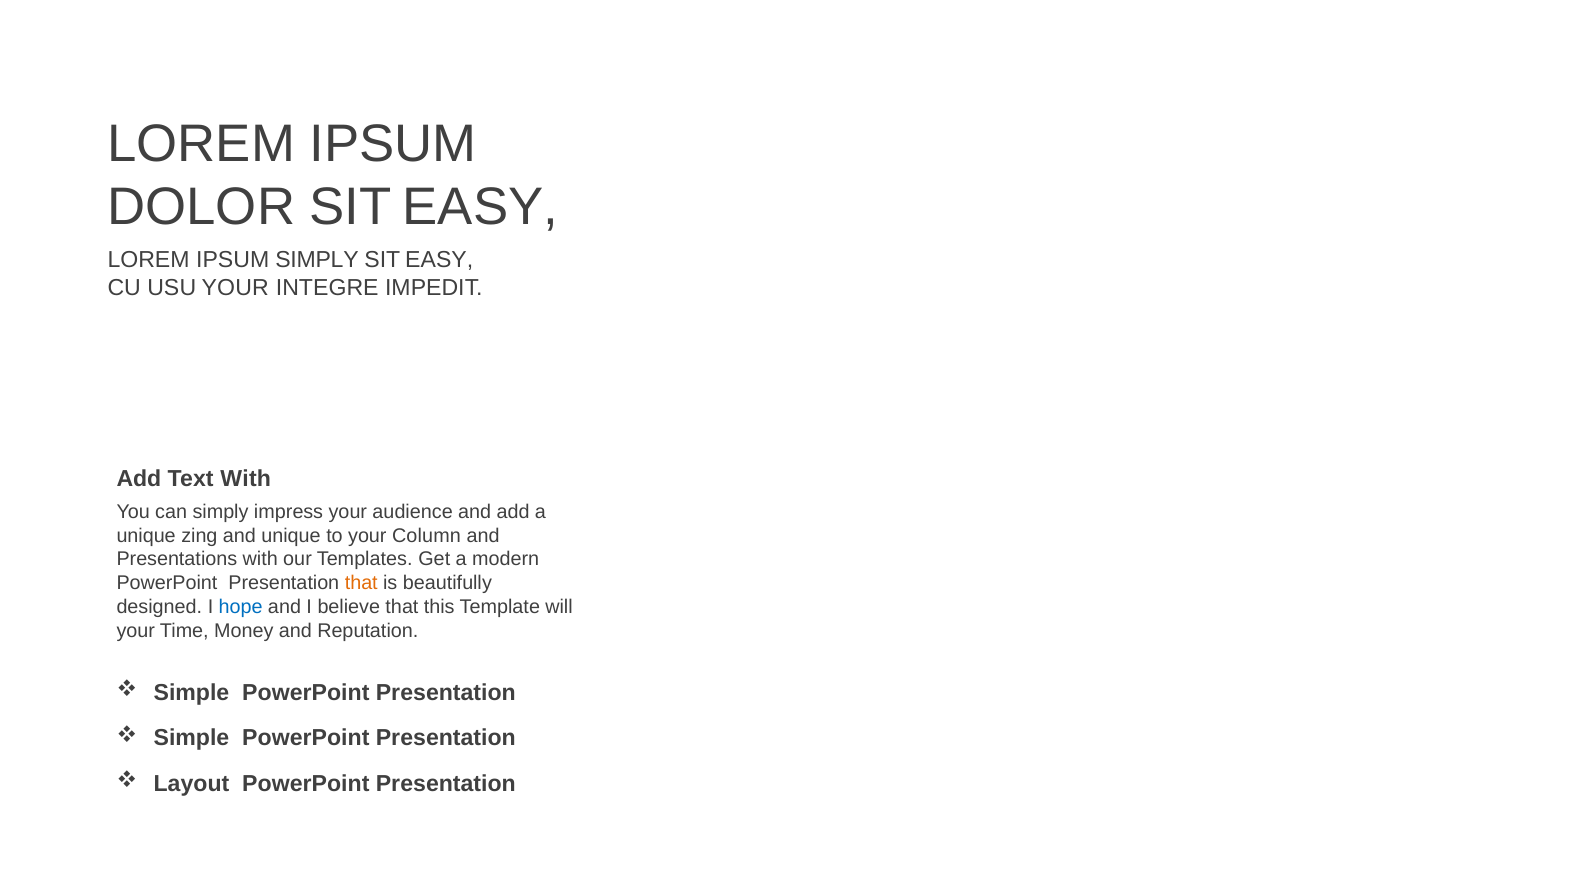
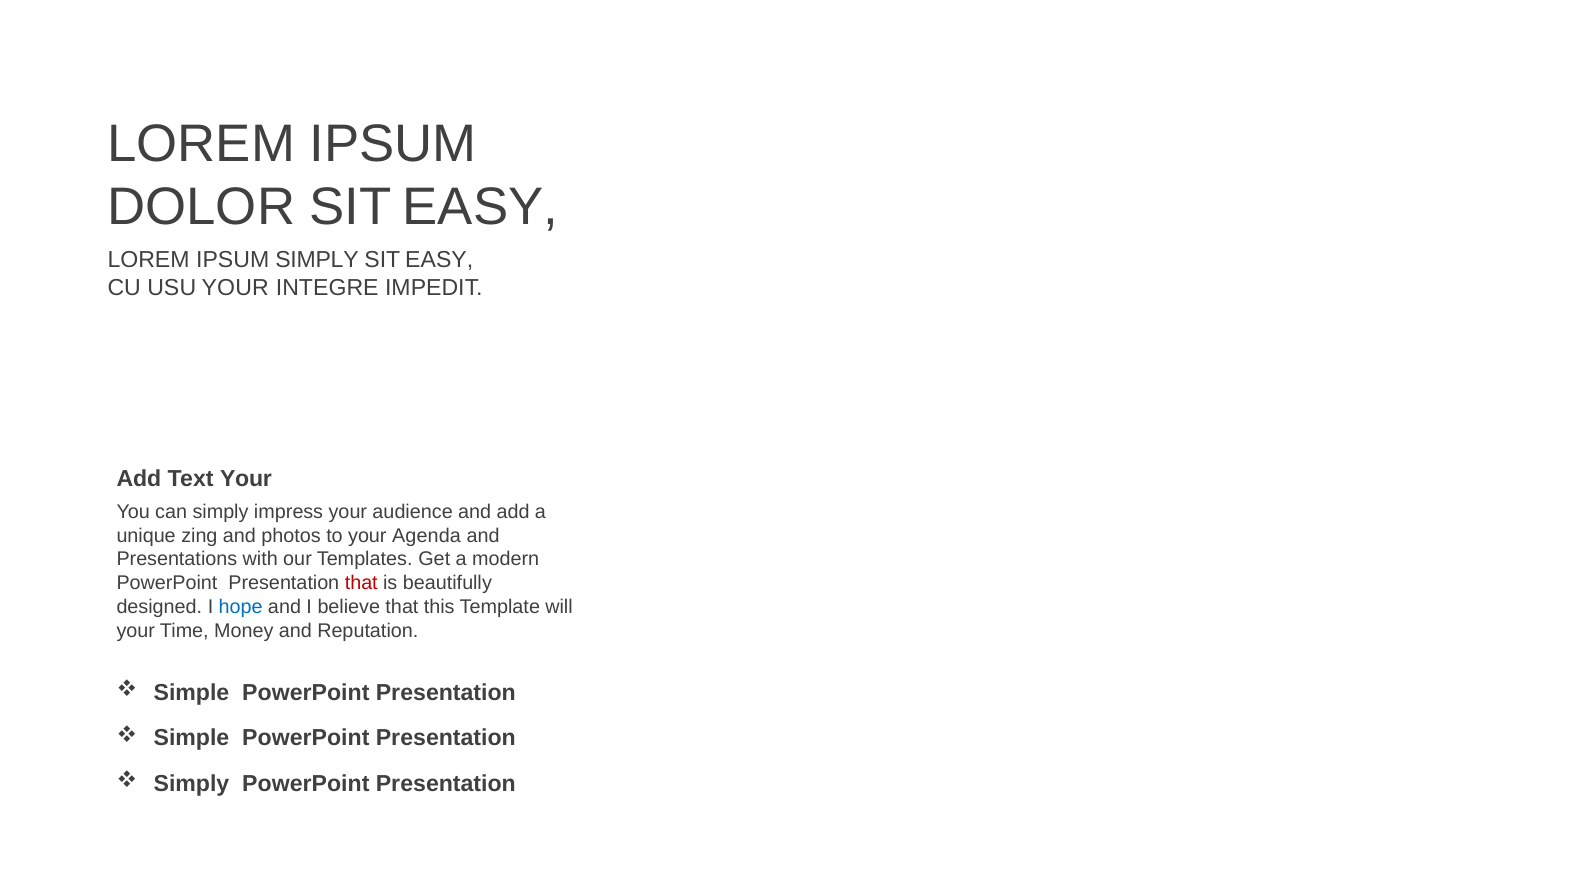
Text With: With -> Your
and unique: unique -> photos
Column: Column -> Agenda
that at (361, 583) colour: orange -> red
Layout at (191, 783): Layout -> Simply
